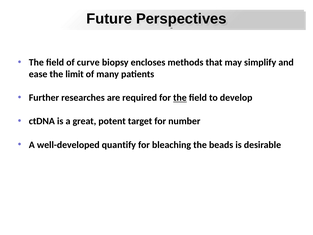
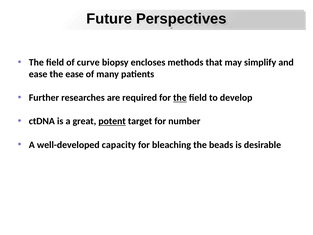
the limit: limit -> ease
potent underline: none -> present
quantify: quantify -> capacity
